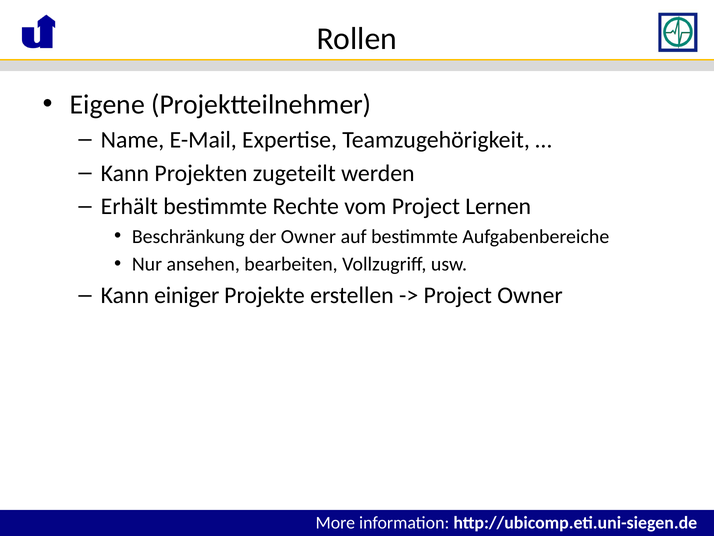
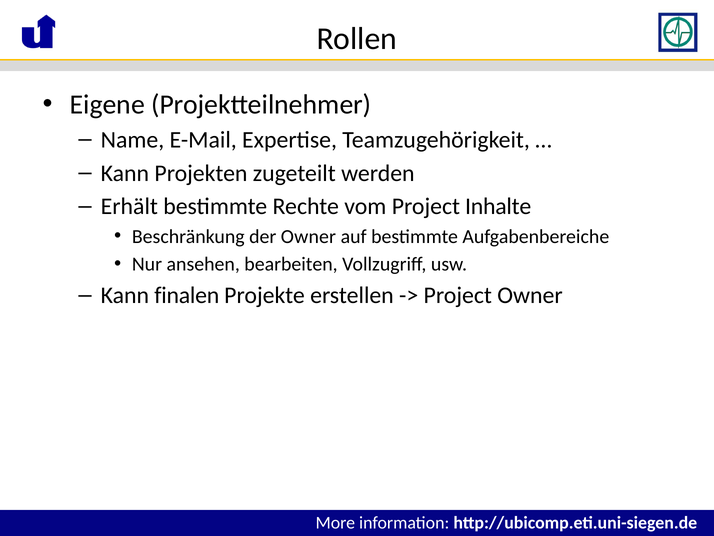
Lernen: Lernen -> Inhalte
einiger: einiger -> finalen
